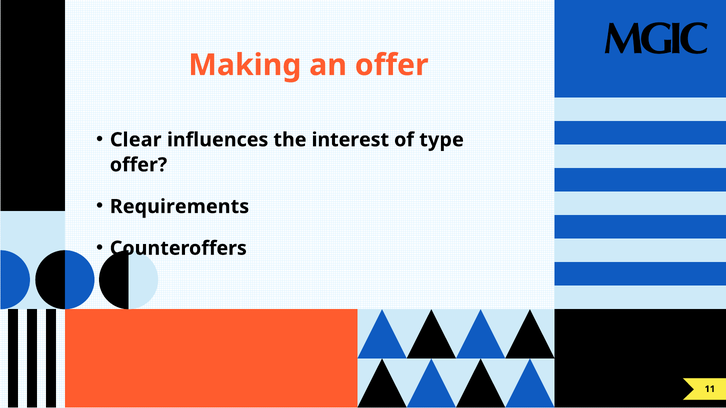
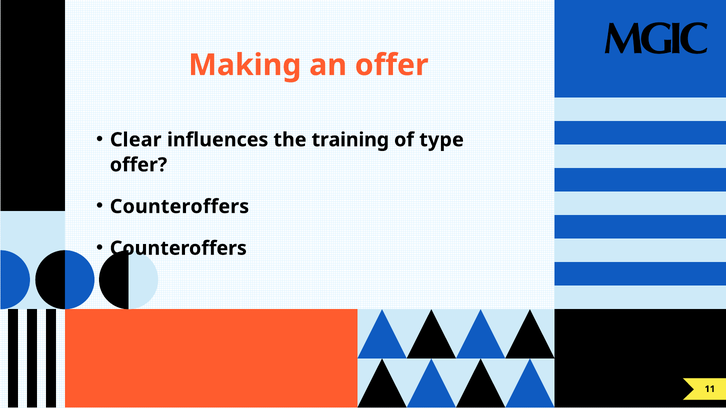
interest: interest -> training
Requirements at (179, 207): Requirements -> Counteroffers
